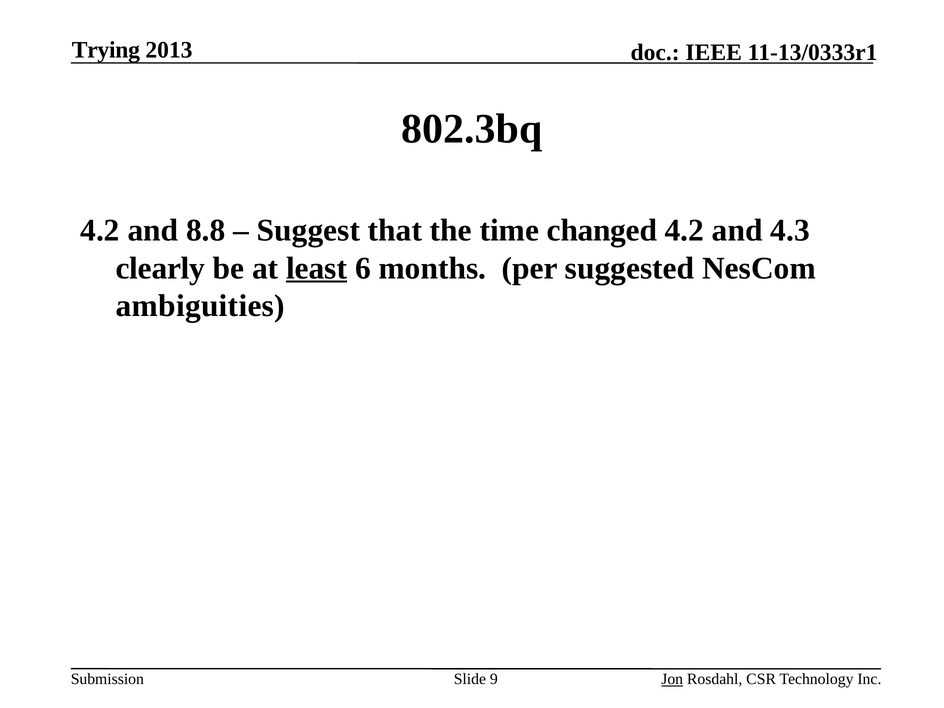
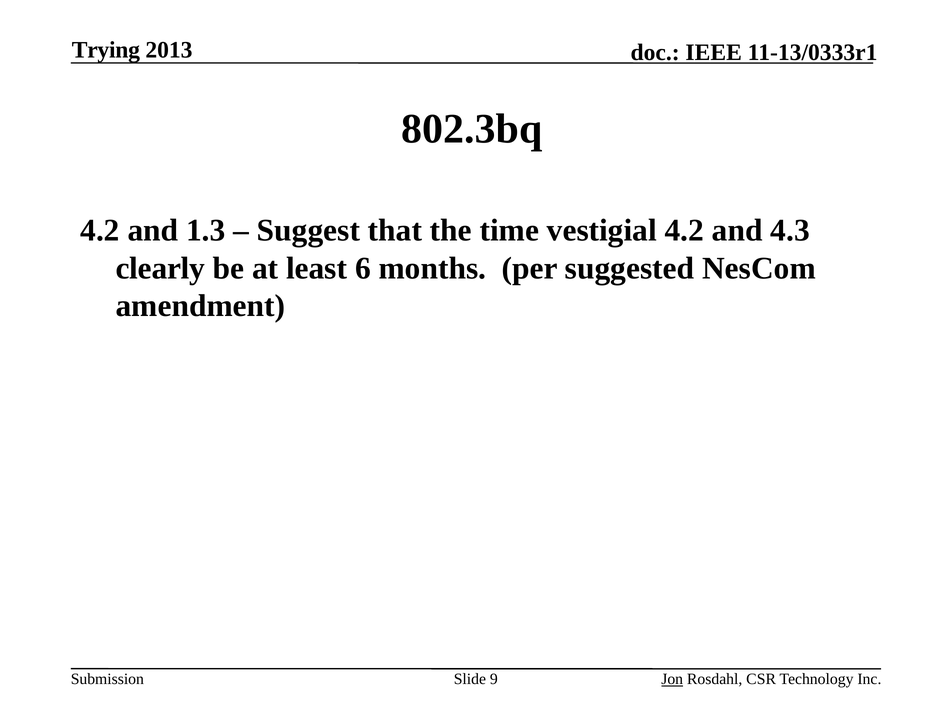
8.8: 8.8 -> 1.3
changed: changed -> vestigial
least underline: present -> none
ambiguities: ambiguities -> amendment
